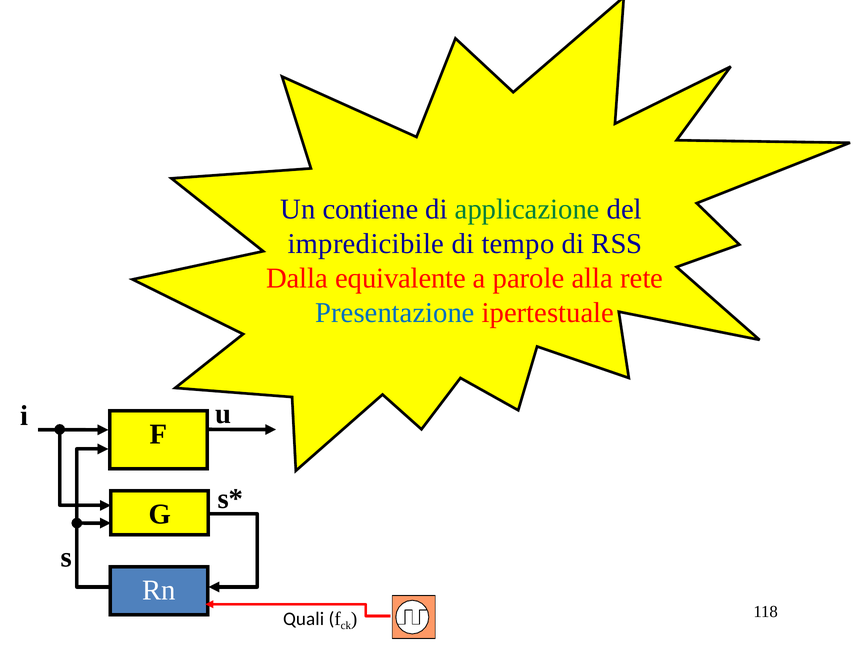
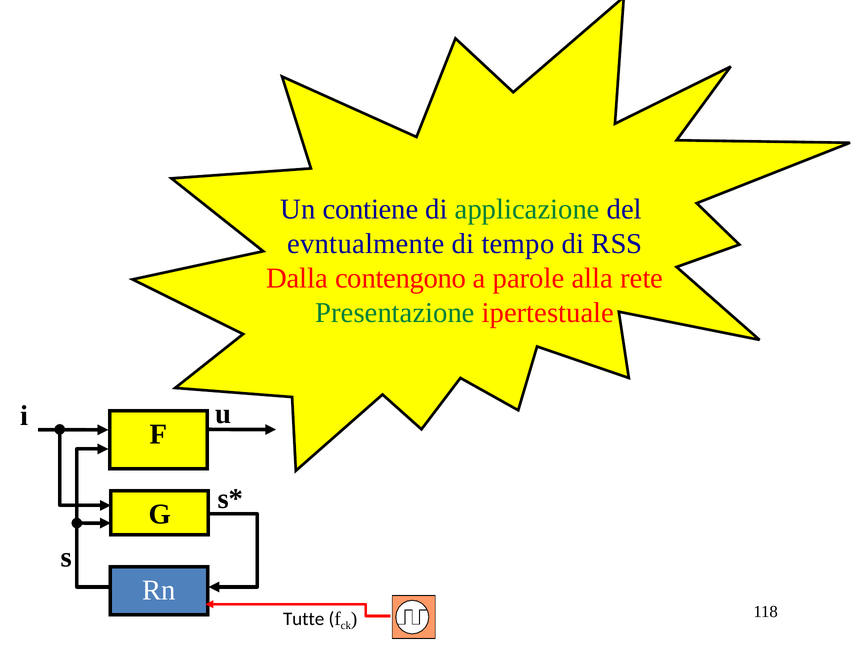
impredicibile: impredicibile -> evntualmente
equivalente: equivalente -> contengono
Presentazione colour: blue -> green
Quali: Quali -> Tutte
